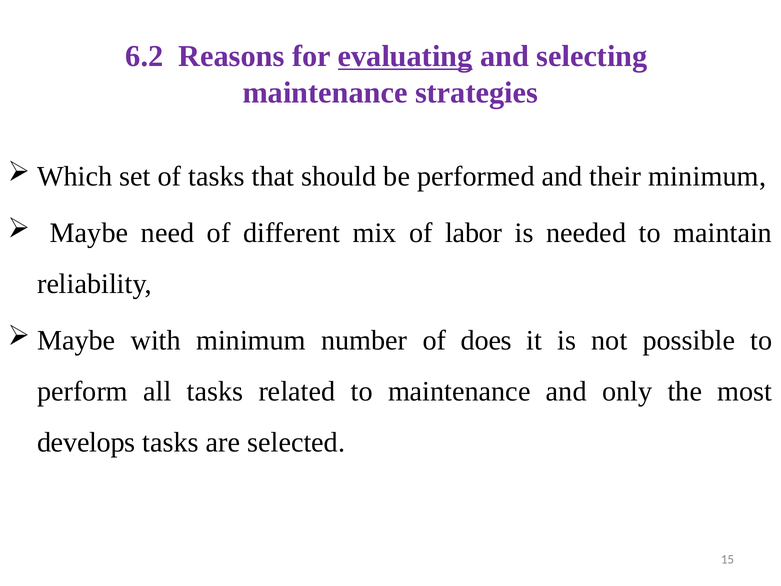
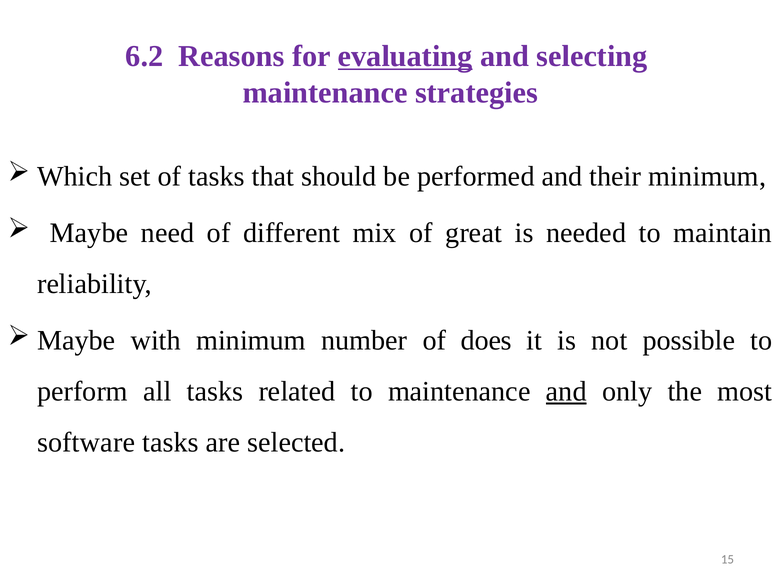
labor: labor -> great
and at (566, 391) underline: none -> present
develops: develops -> software
